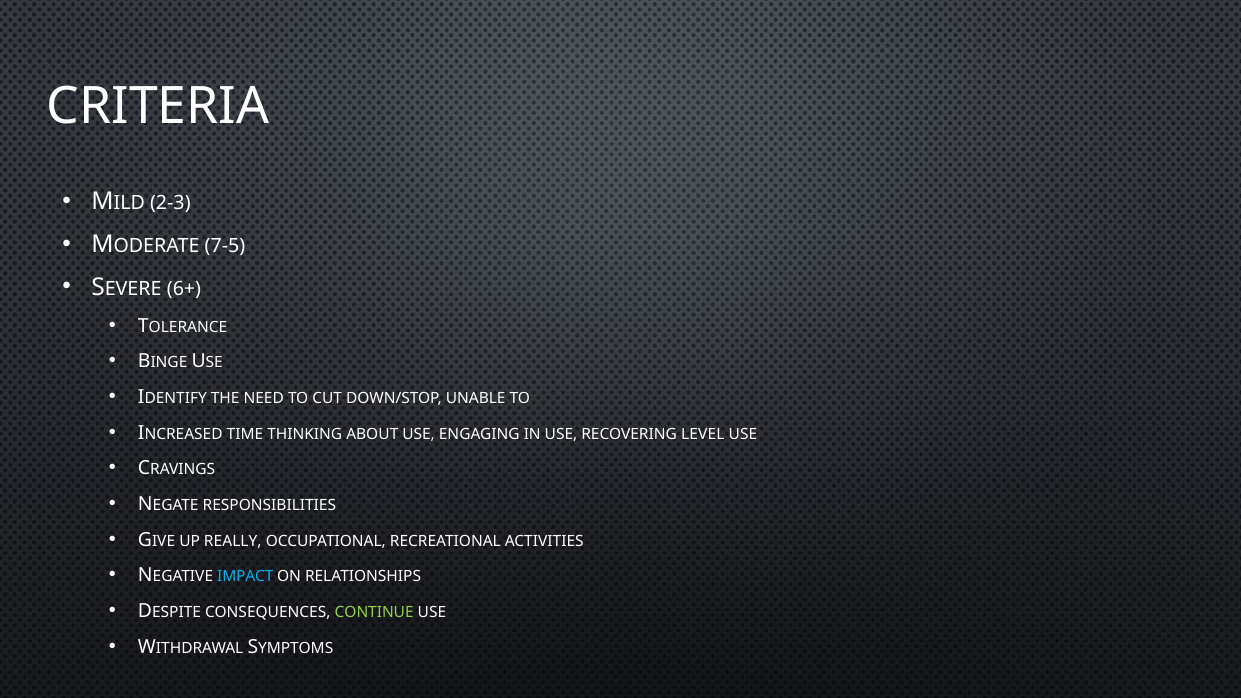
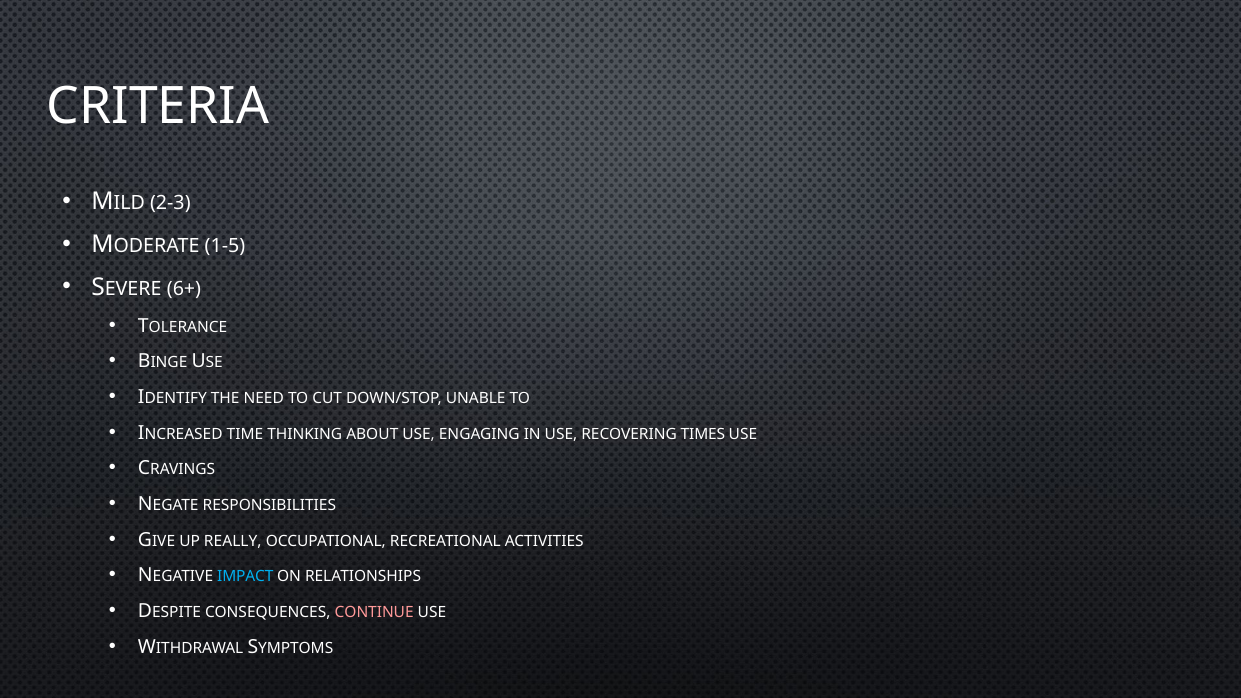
7-5: 7-5 -> 1-5
LEVEL: LEVEL -> TIMES
CONTINUE colour: light green -> pink
